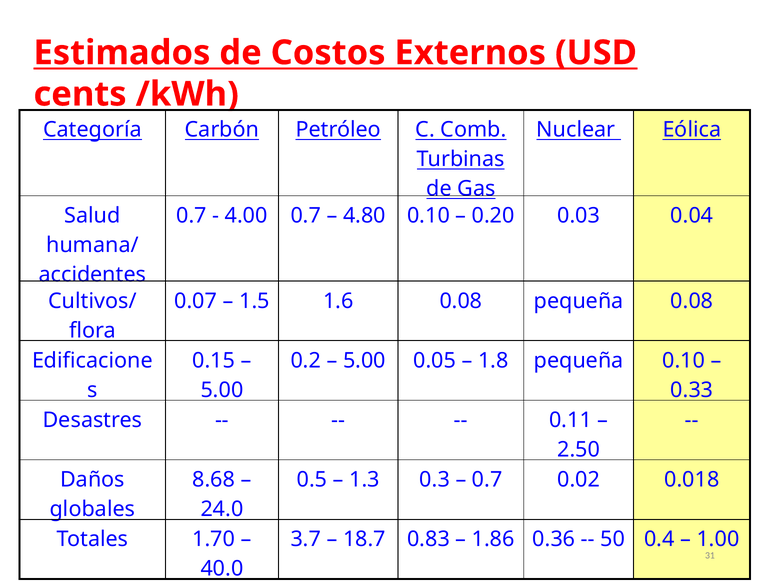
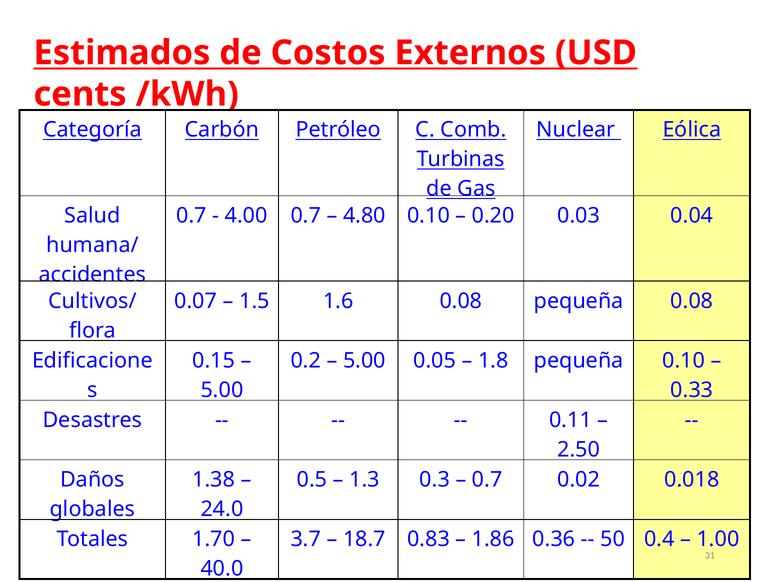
8.68: 8.68 -> 1.38
